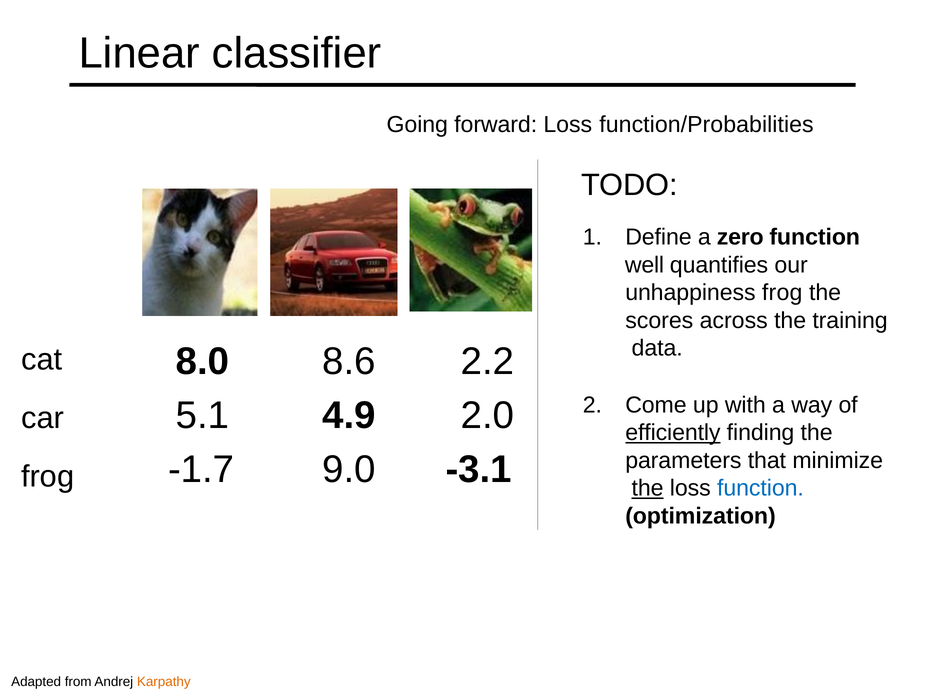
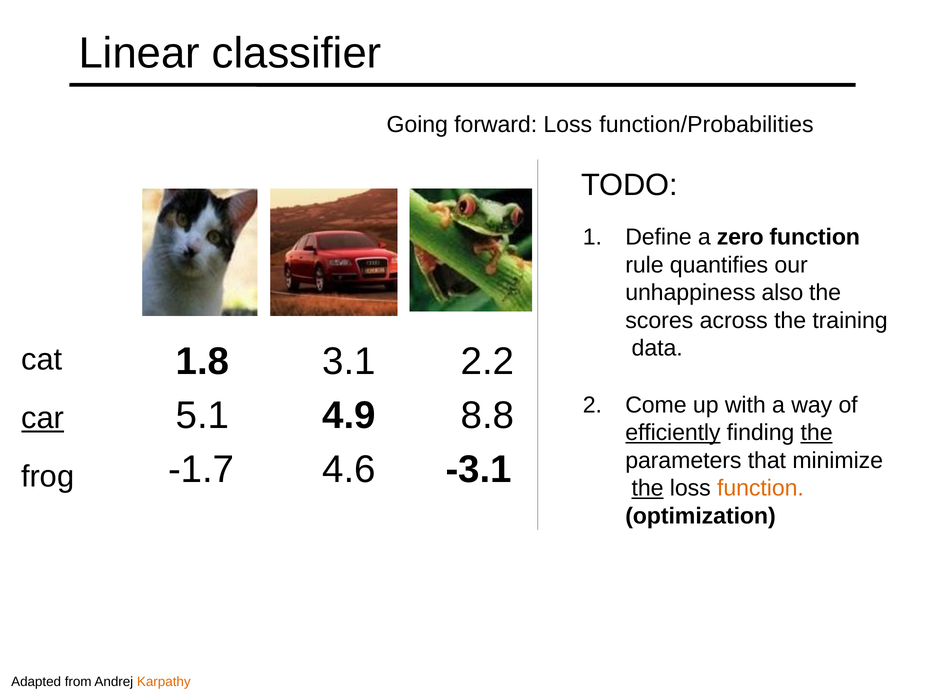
well: well -> rule
unhappiness frog: frog -> also
8.0: 8.0 -> 1.8
8.6: 8.6 -> 3.1
2.0: 2.0 -> 8.8
car underline: none -> present
the at (817, 433) underline: none -> present
9.0: 9.0 -> 4.6
function at (760, 488) colour: blue -> orange
